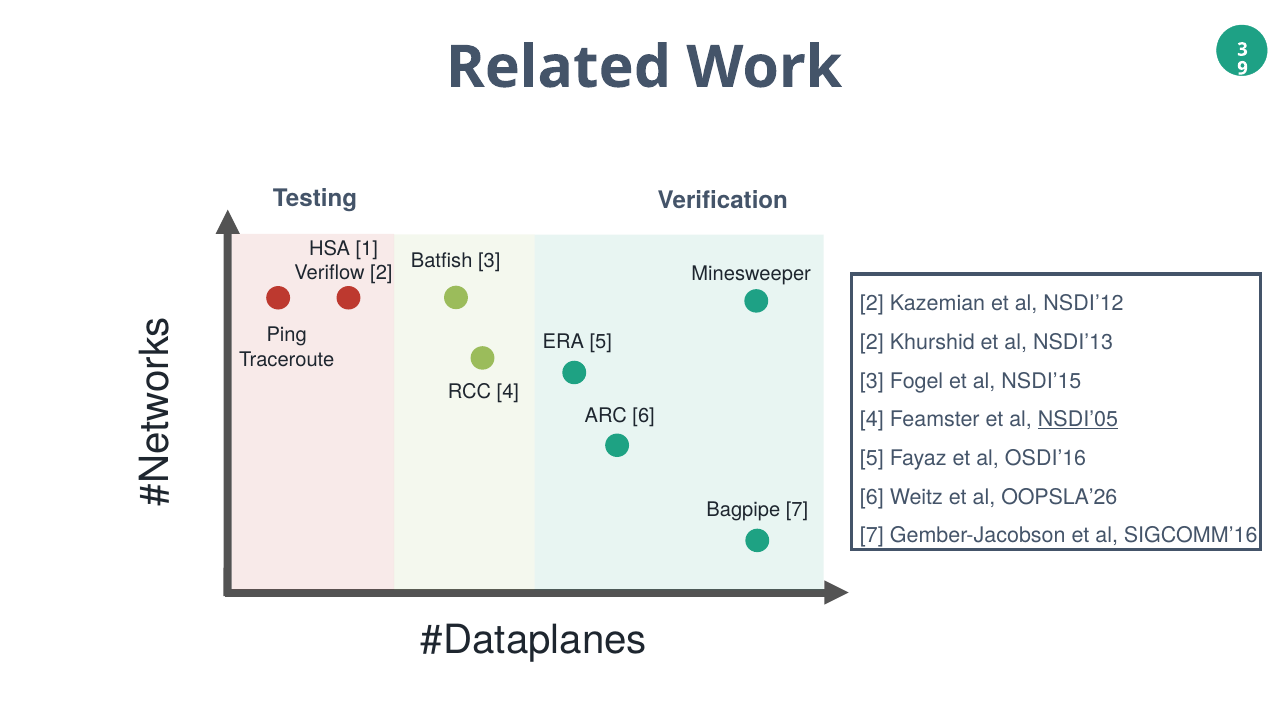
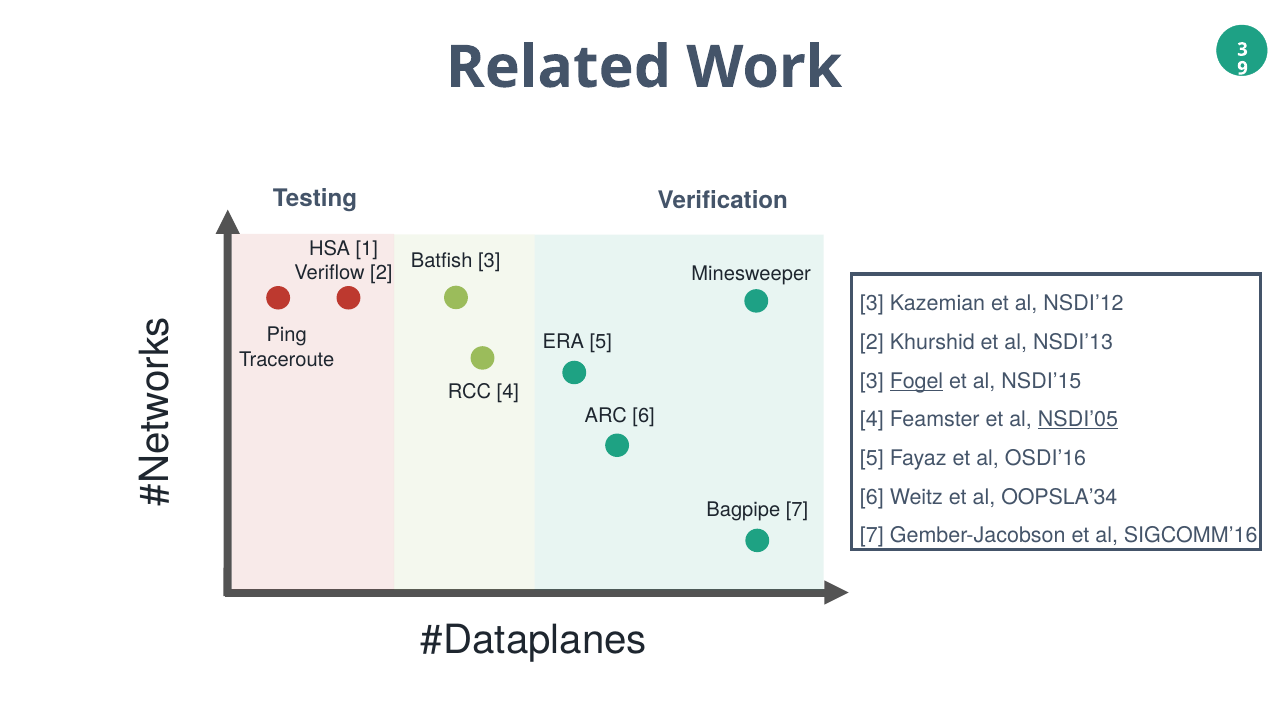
2 at (872, 304): 2 -> 3
Fogel underline: none -> present
OOPSLA’26: OOPSLA’26 -> OOPSLA’34
